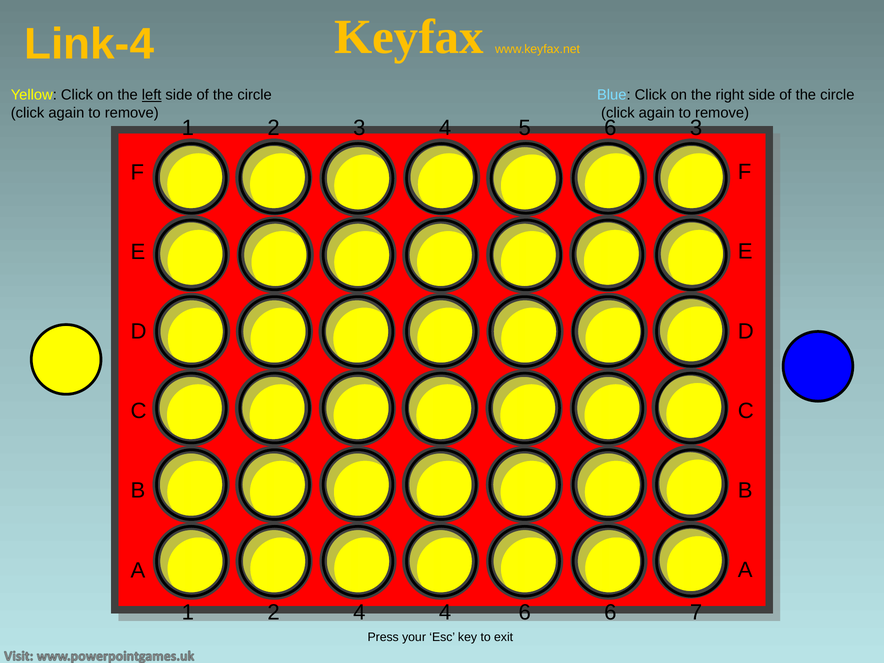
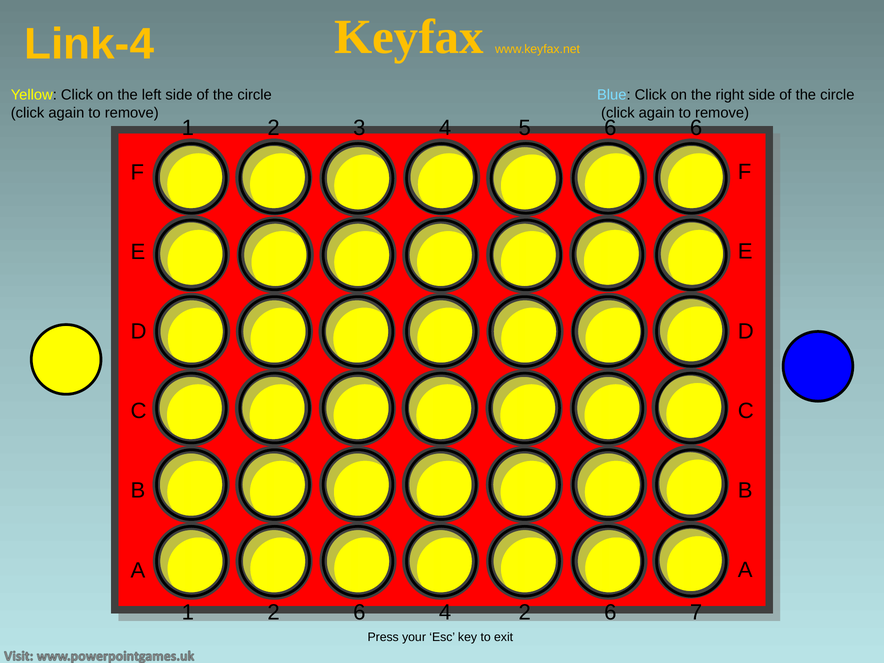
left underline: present -> none
6 3: 3 -> 6
1 2 4: 4 -> 6
4 6: 6 -> 2
